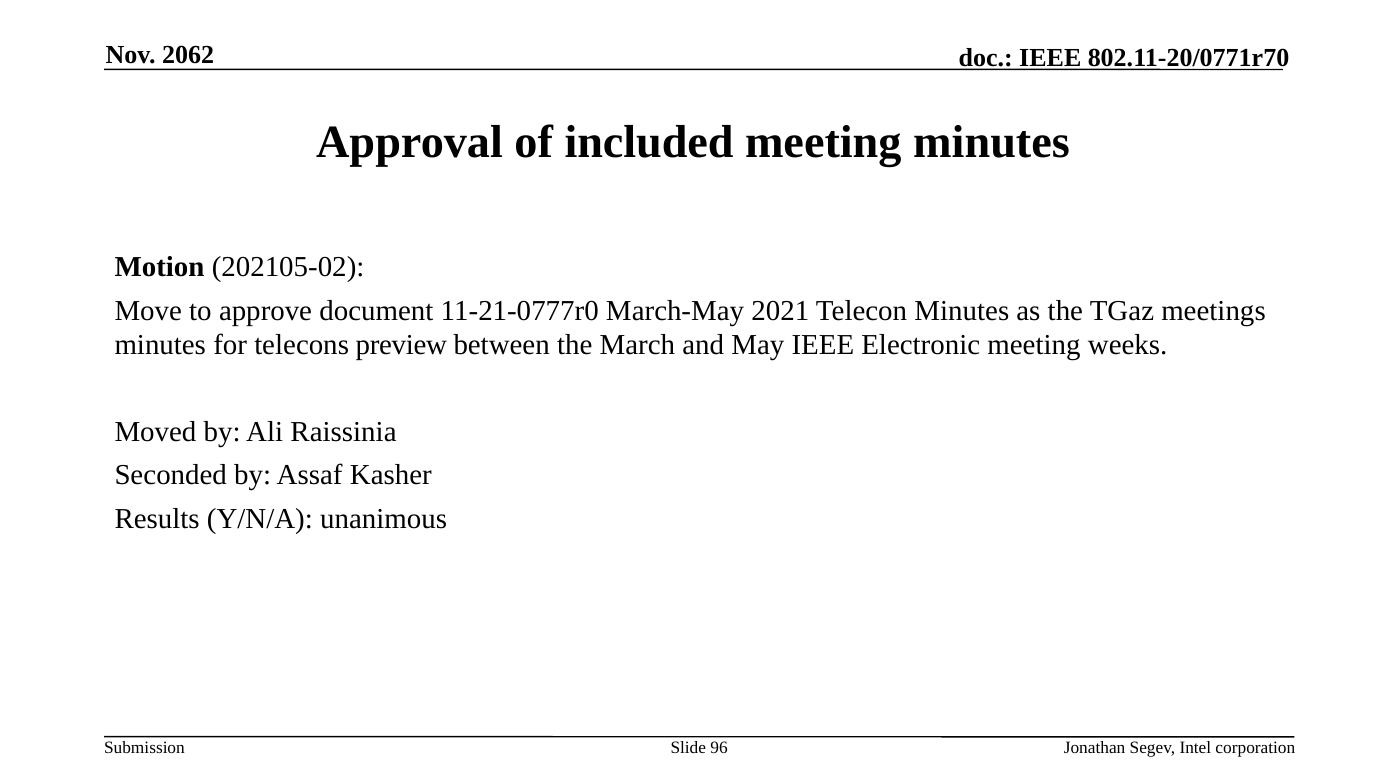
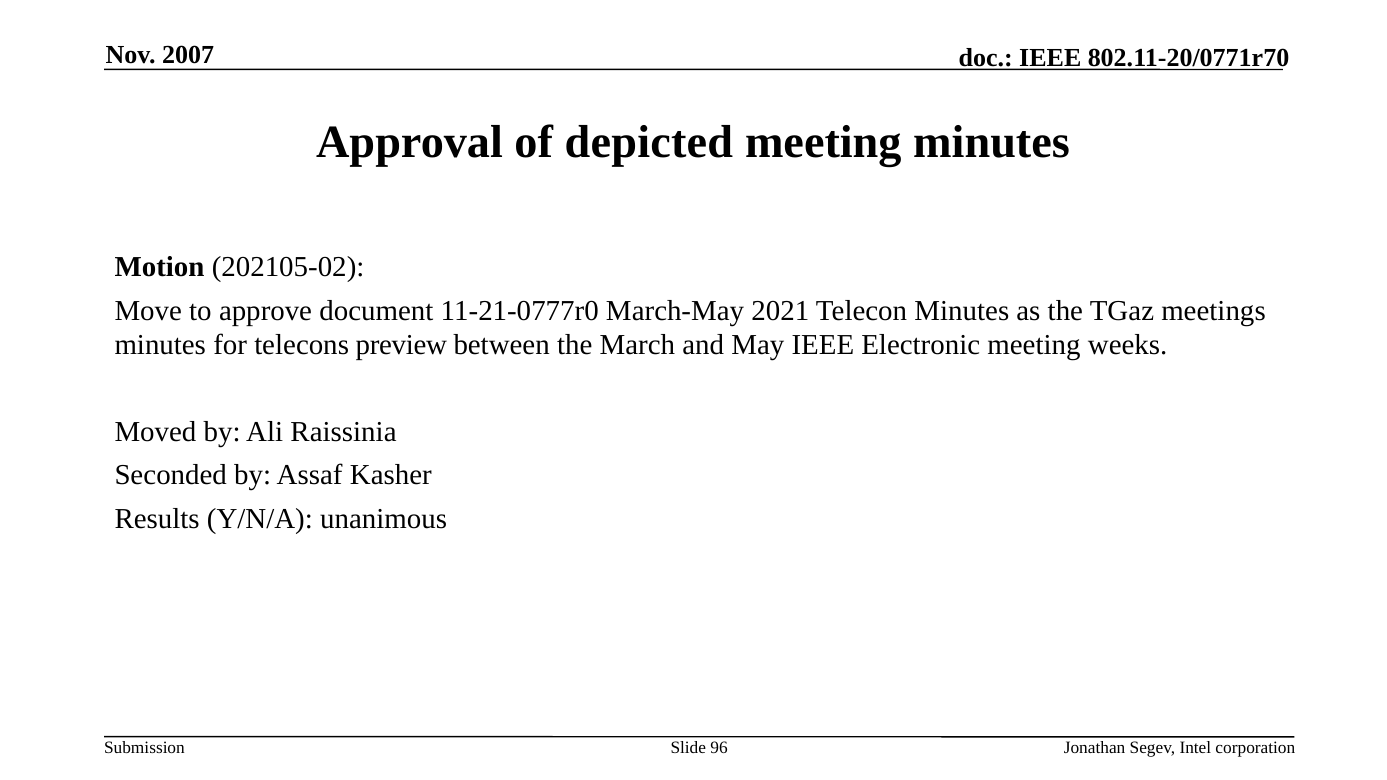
2062: 2062 -> 2007
included: included -> depicted
